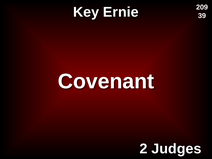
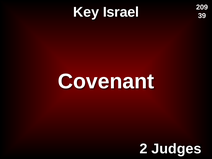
Ernie: Ernie -> Israel
